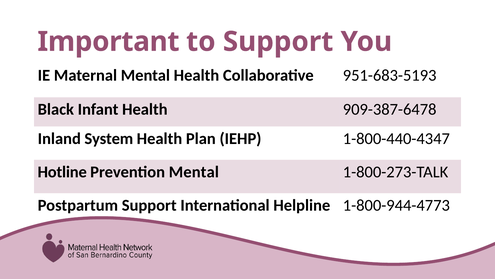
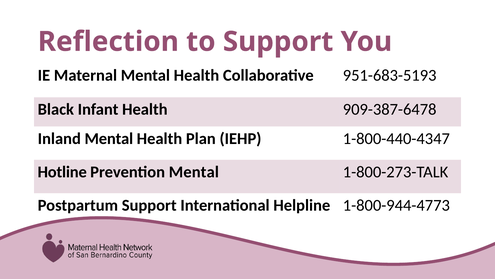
Important: Important -> Reflection
Inland System: System -> Mental
